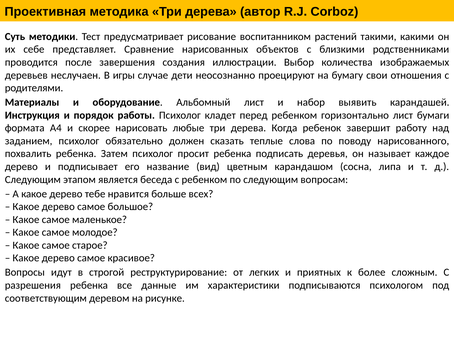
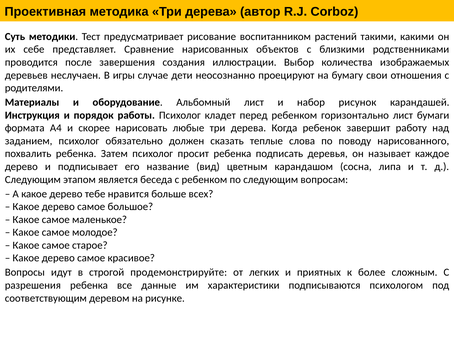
выявить: выявить -> рисунок
реструктурирование: реструктурирование -> продемонстрируйте
